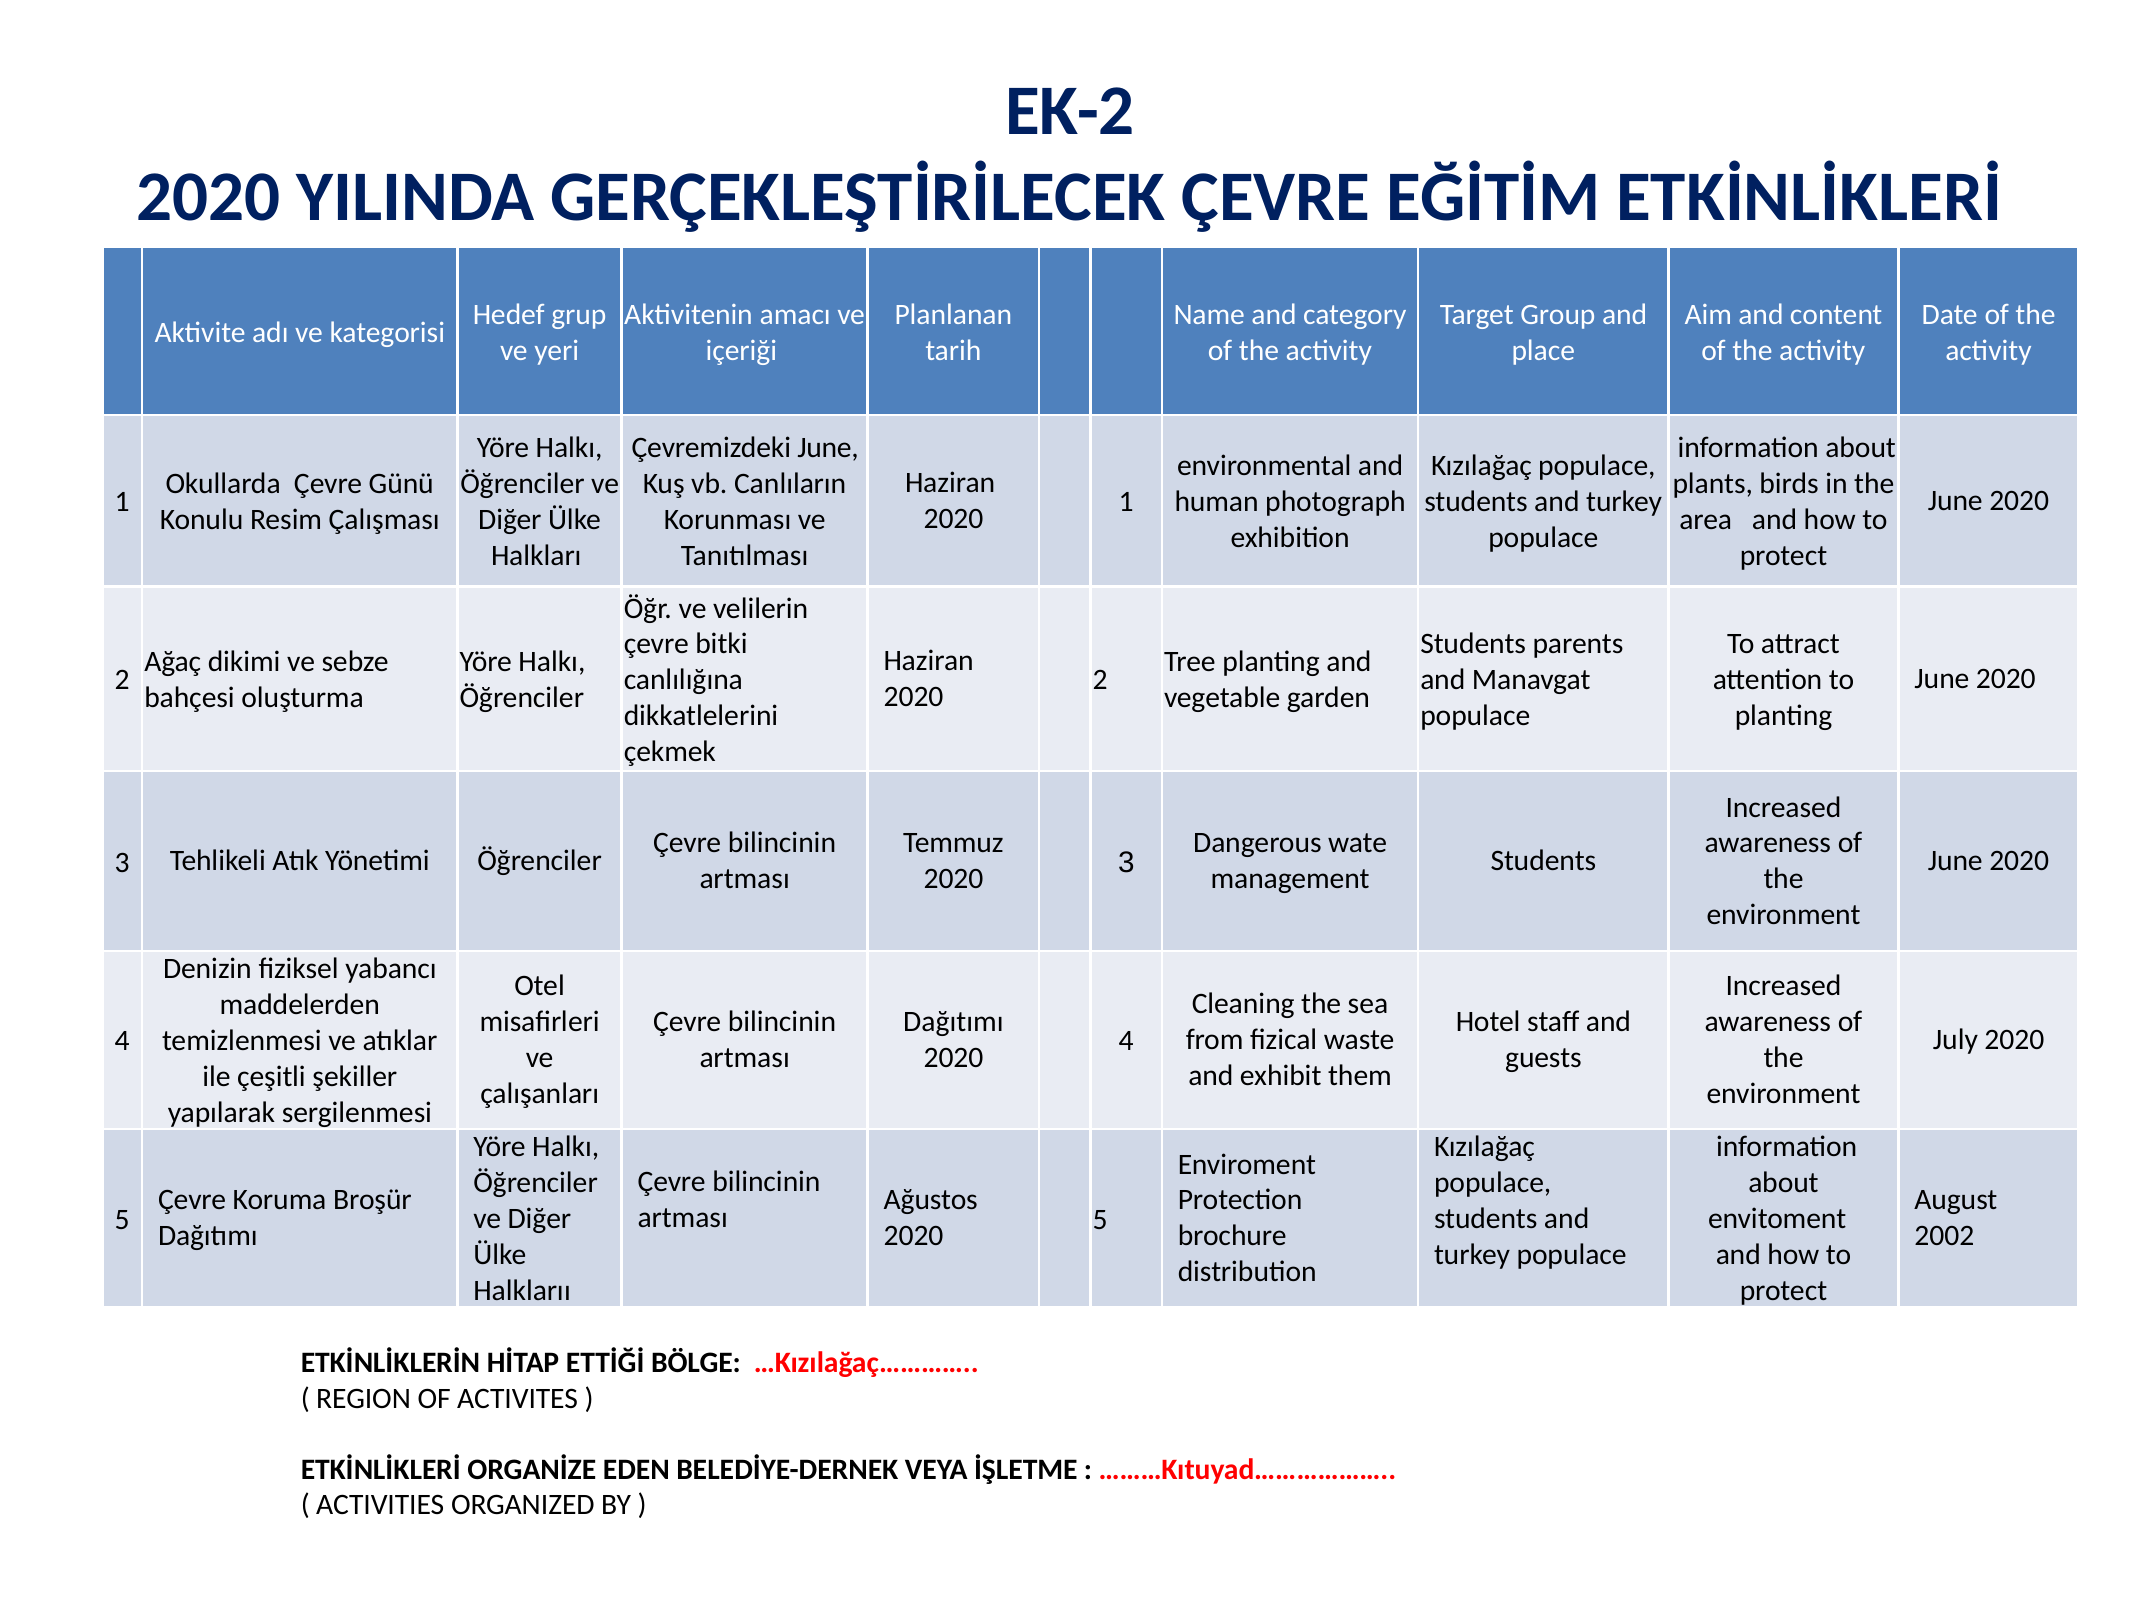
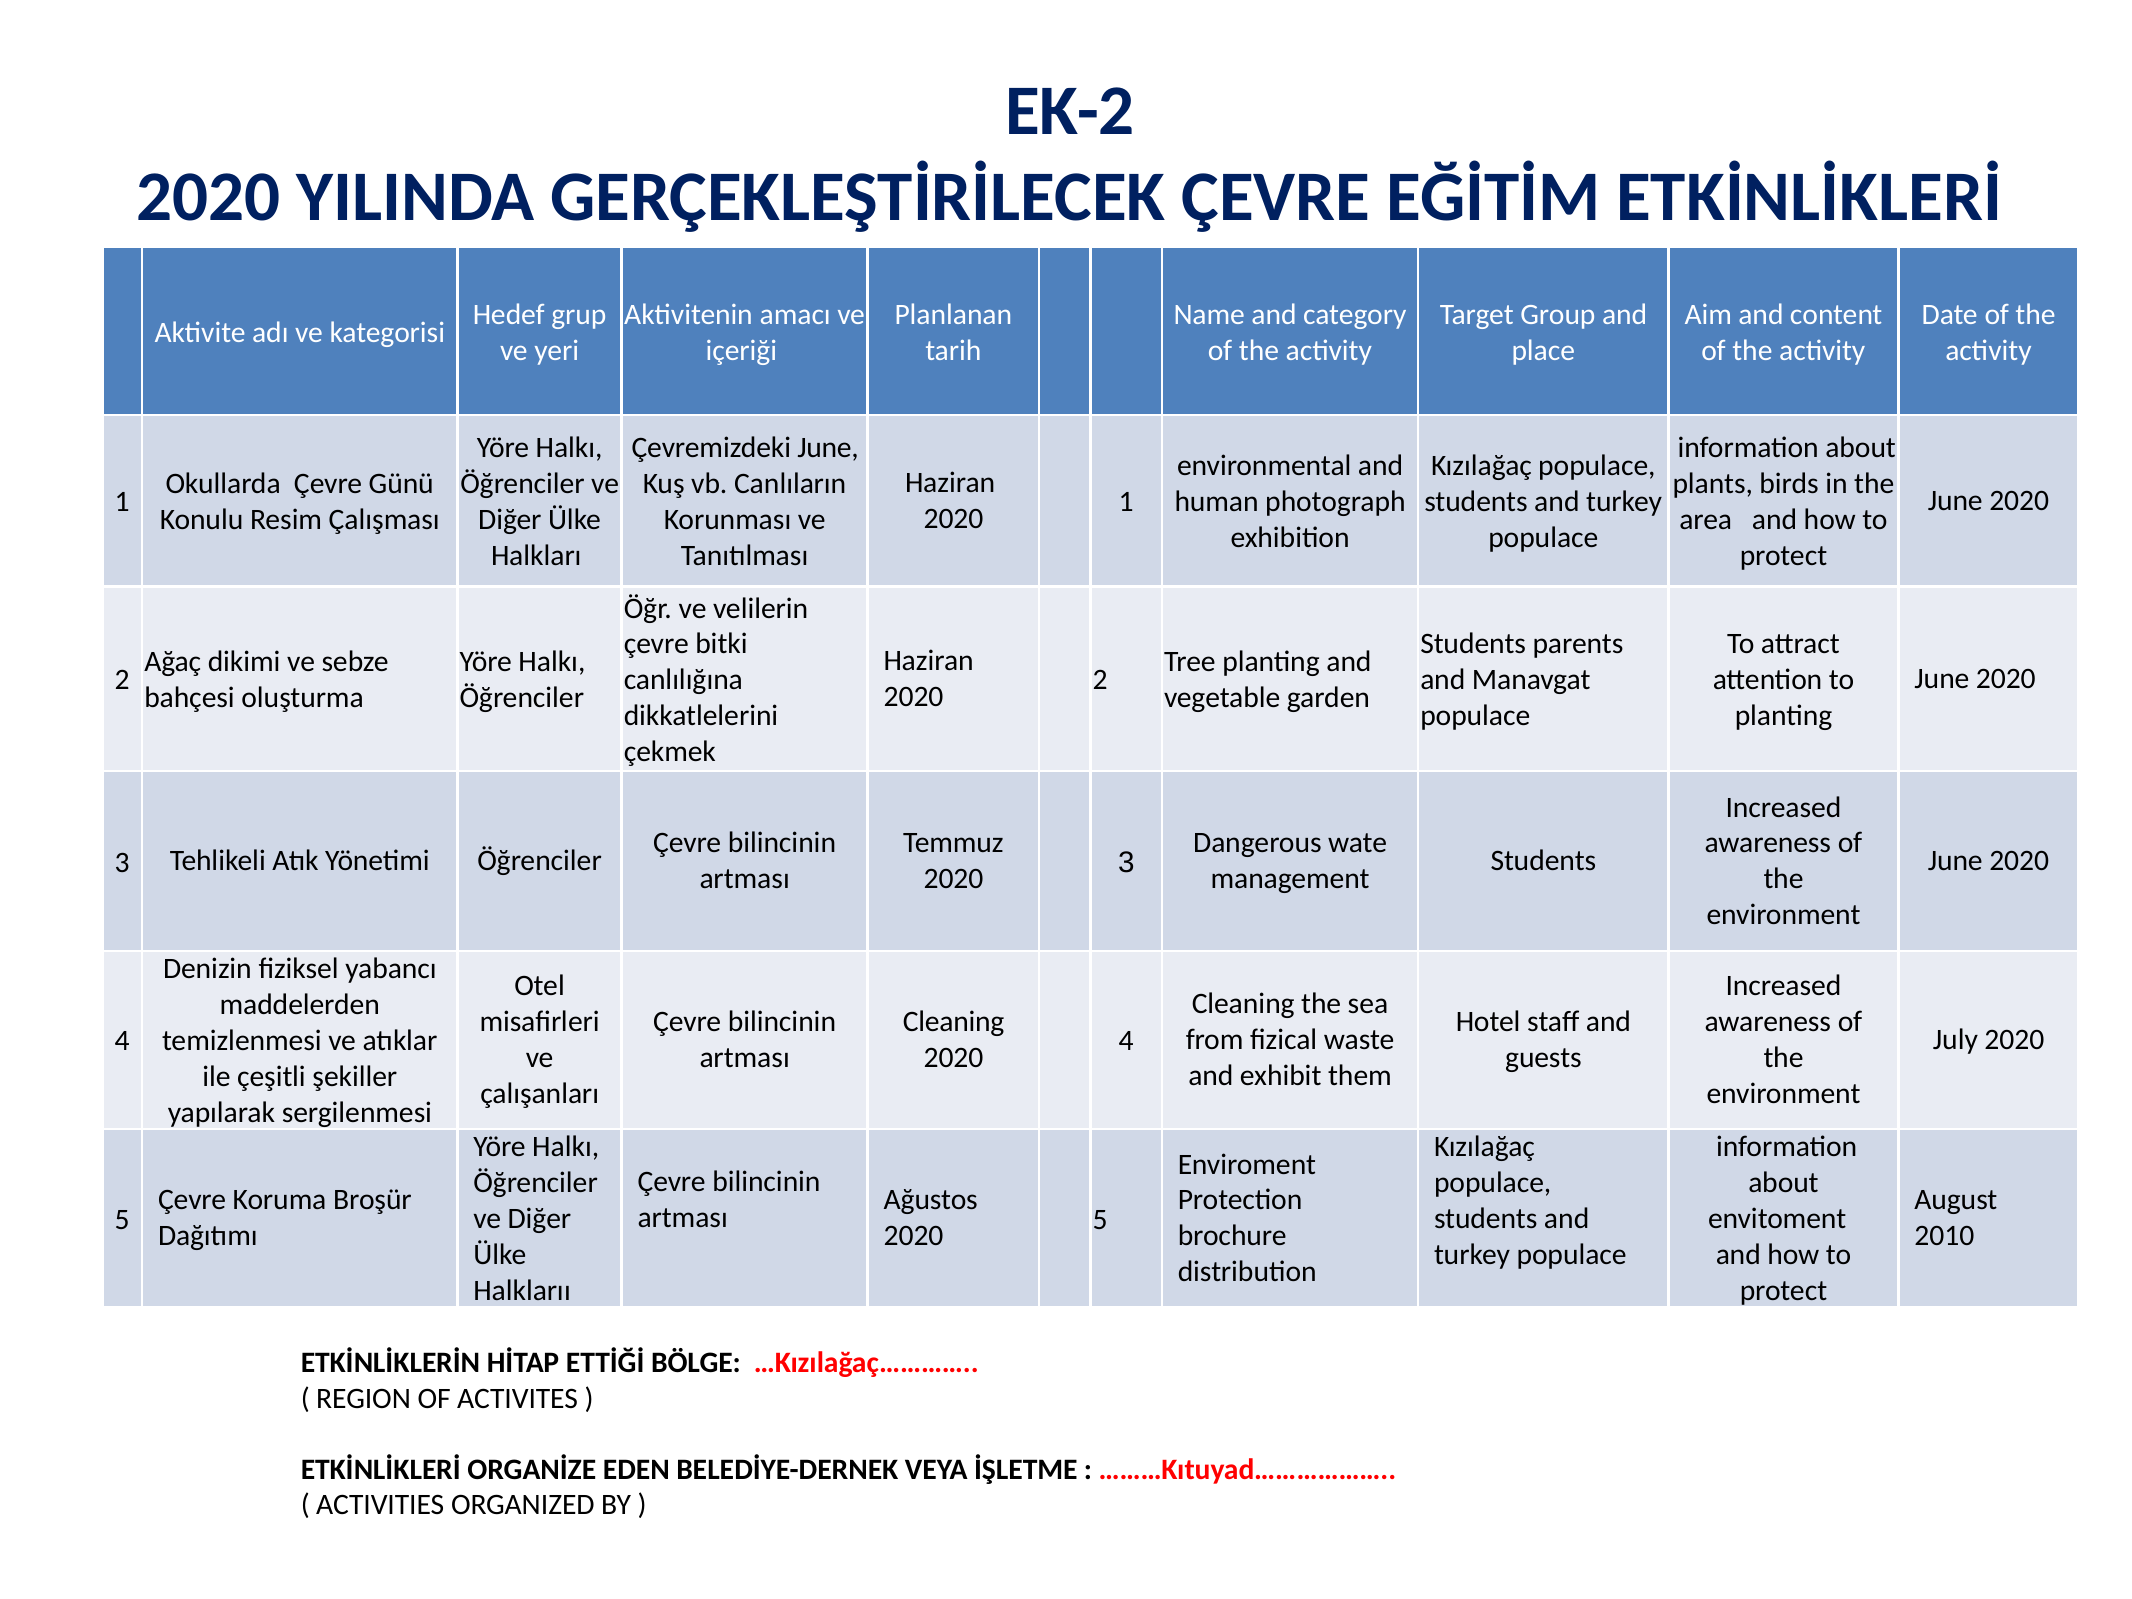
Dağıtımı at (953, 1022): Dağıtımı -> Cleaning
2002: 2002 -> 2010
